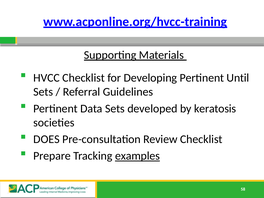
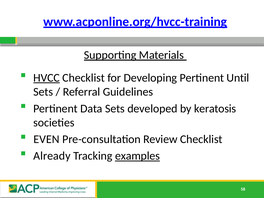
HVCC underline: none -> present
DOES: DOES -> EVEN
Prepare: Prepare -> Already
